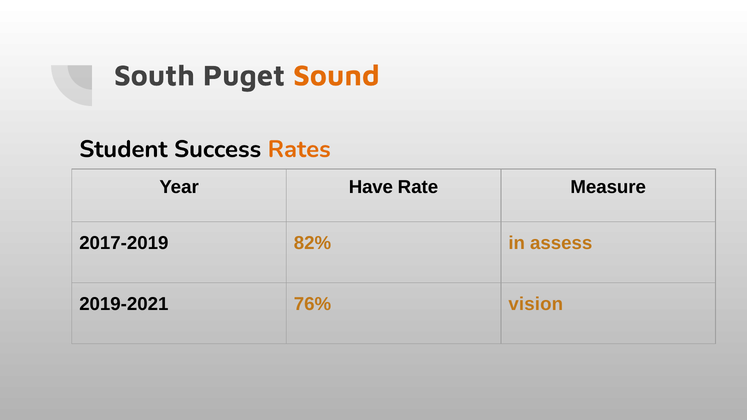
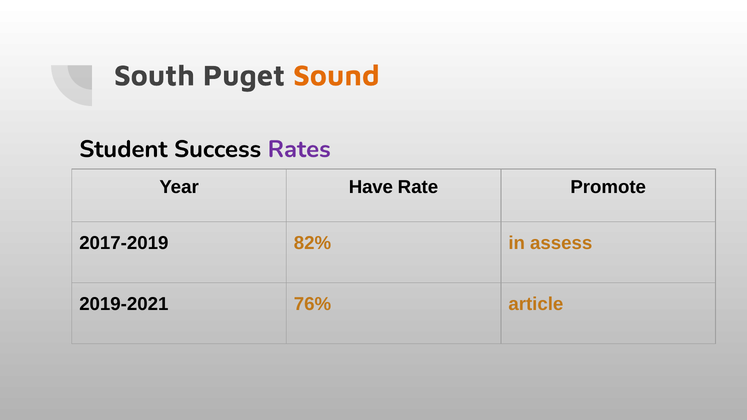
Rates colour: orange -> purple
Measure: Measure -> Promote
vision: vision -> article
